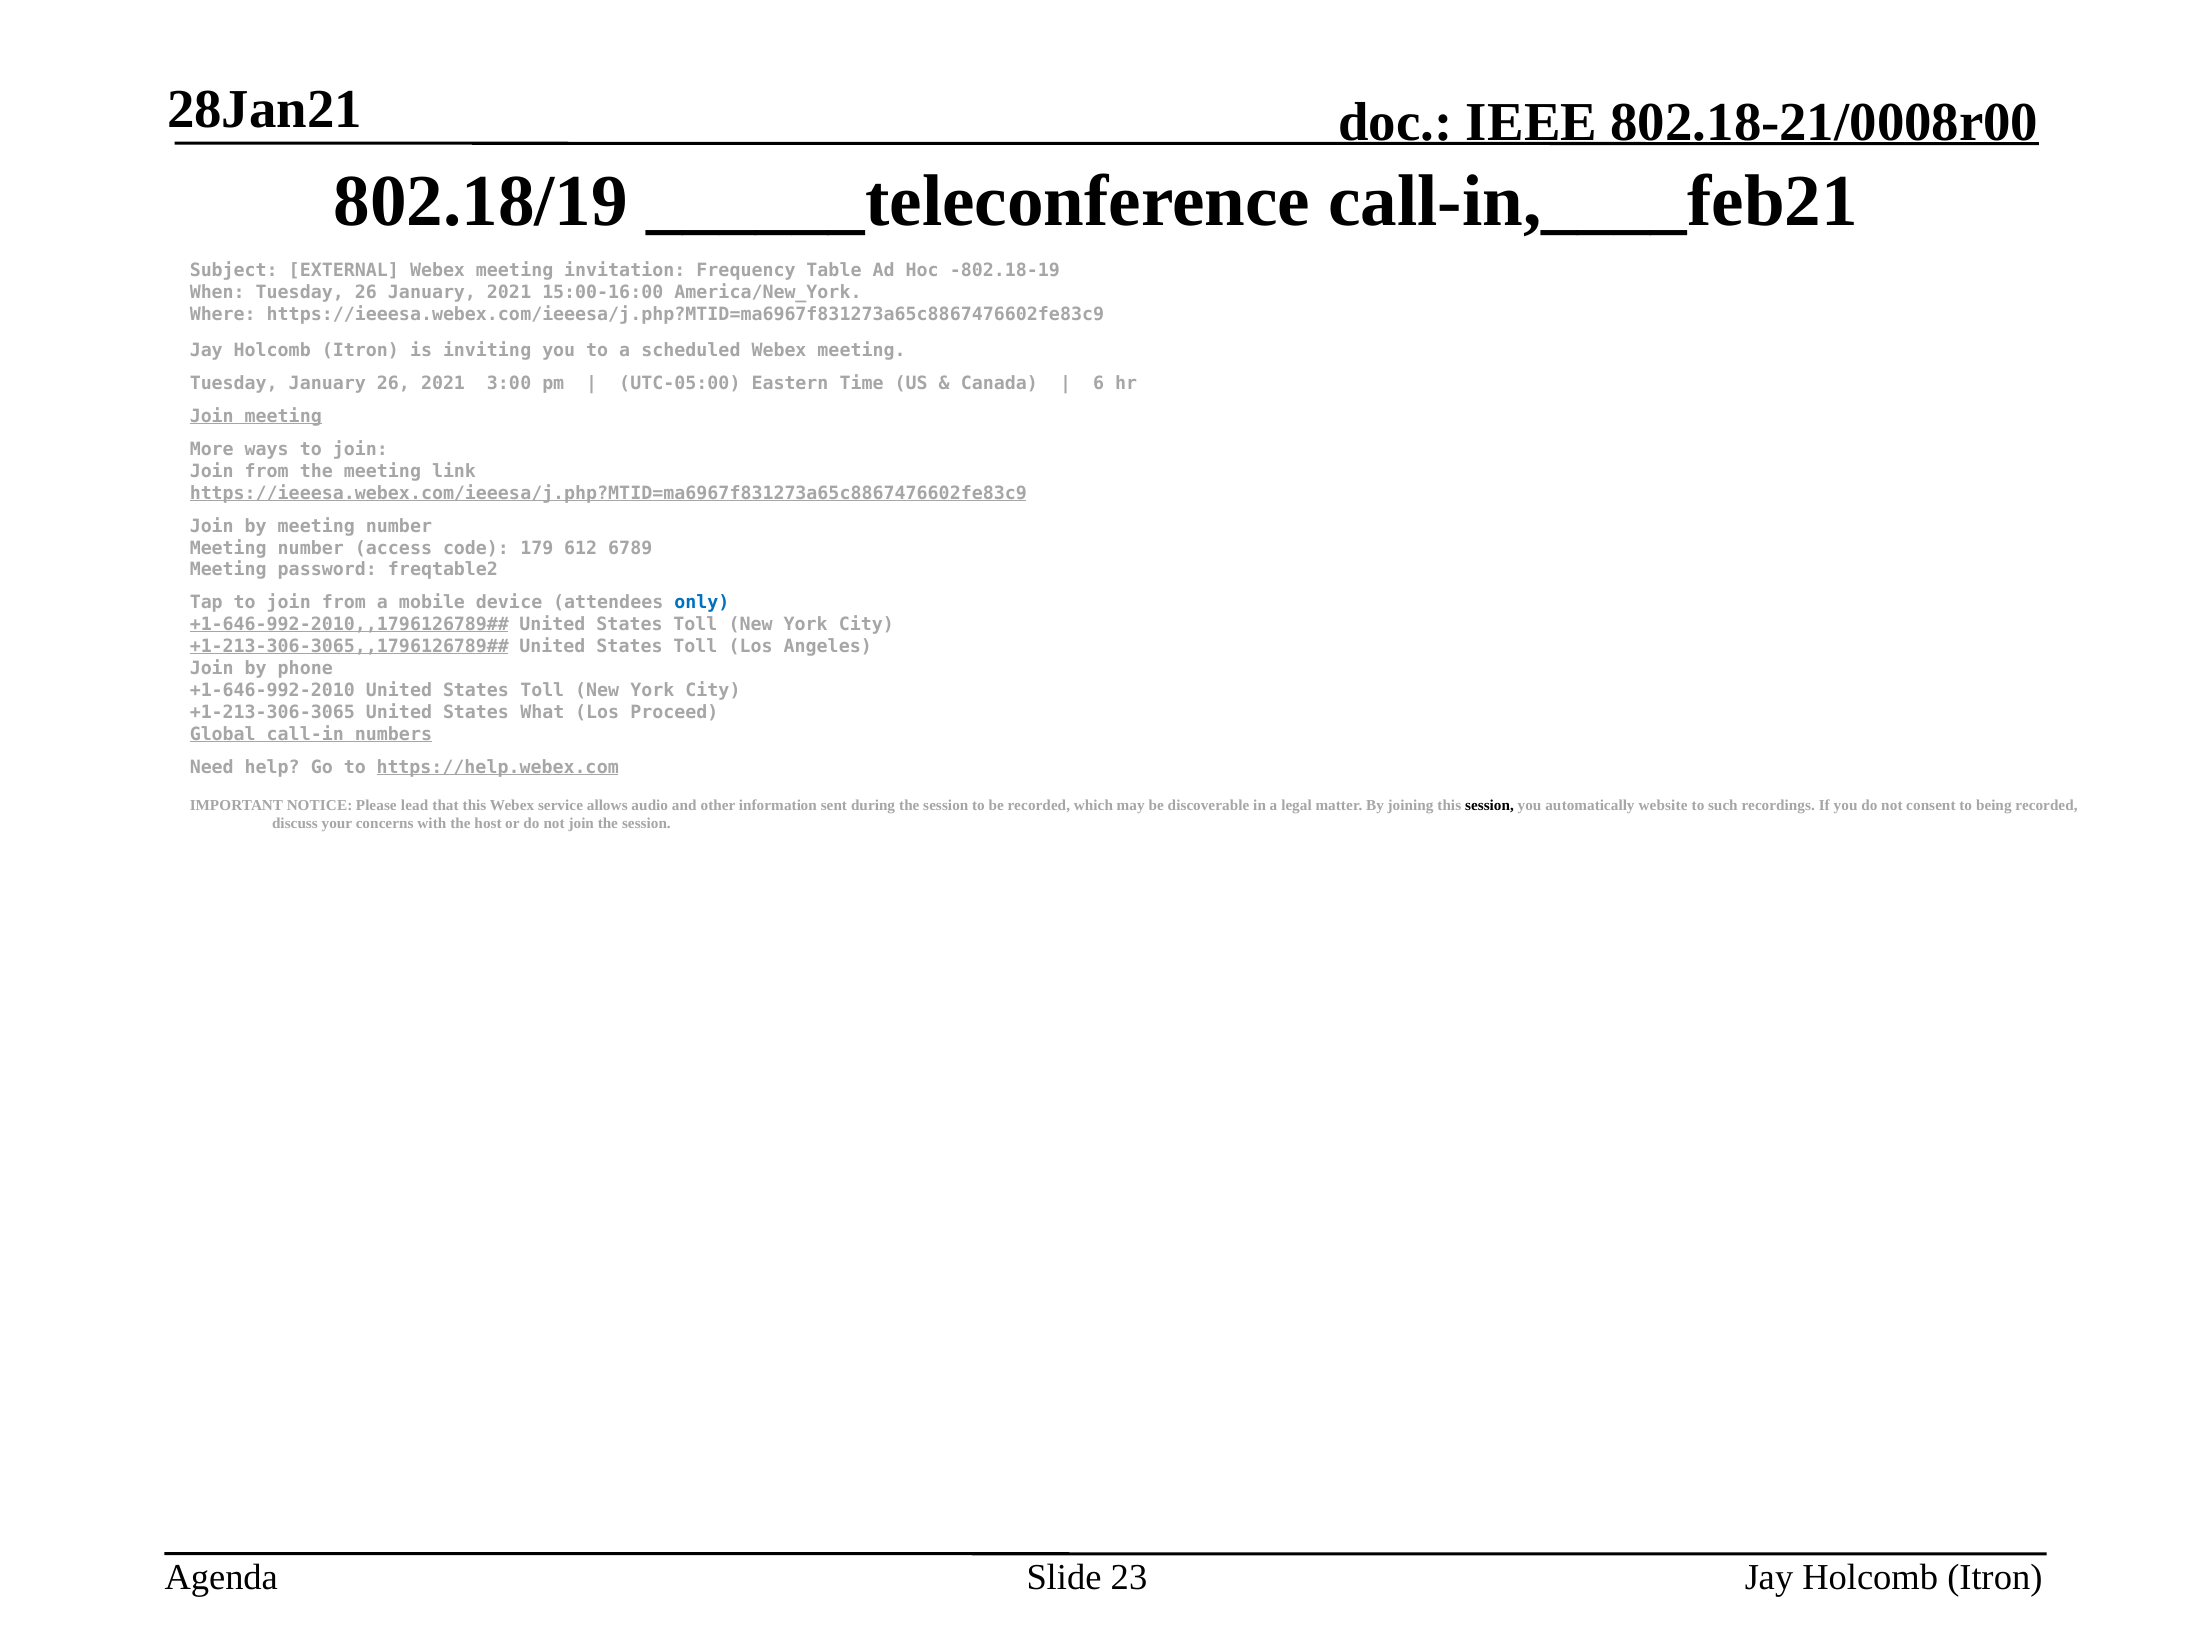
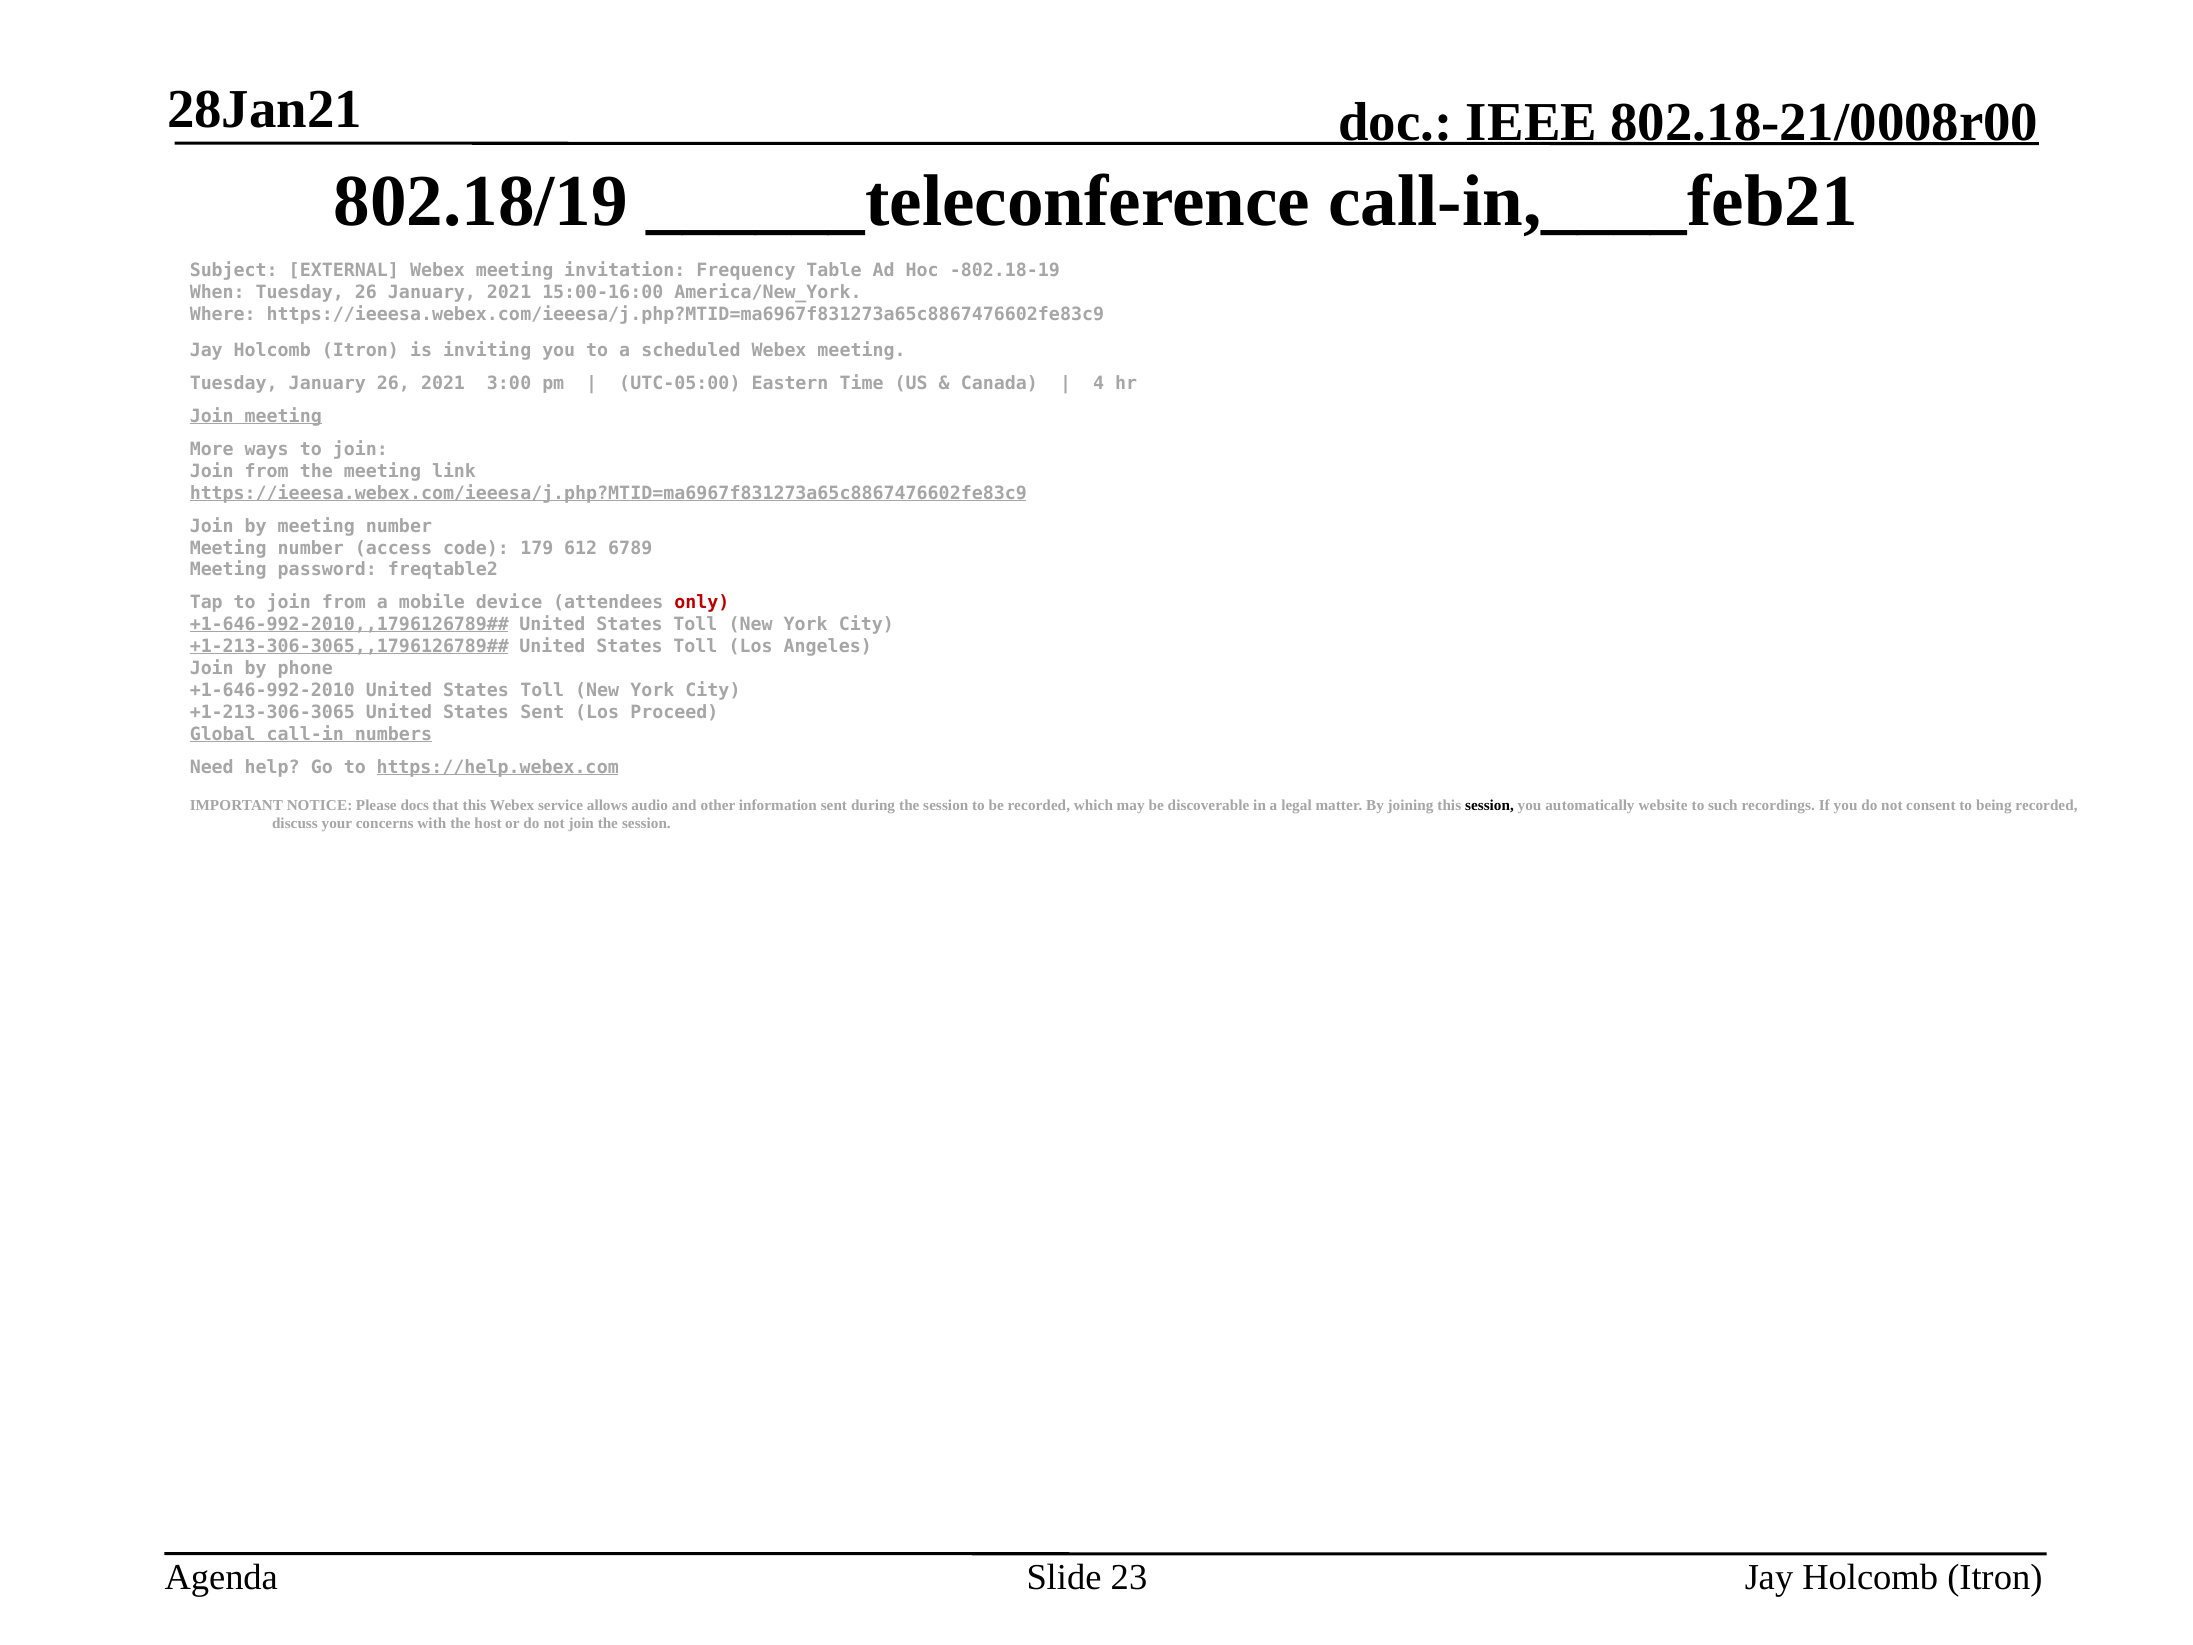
6: 6 -> 4
only colour: blue -> red
States What: What -> Sent
lead: lead -> docs
